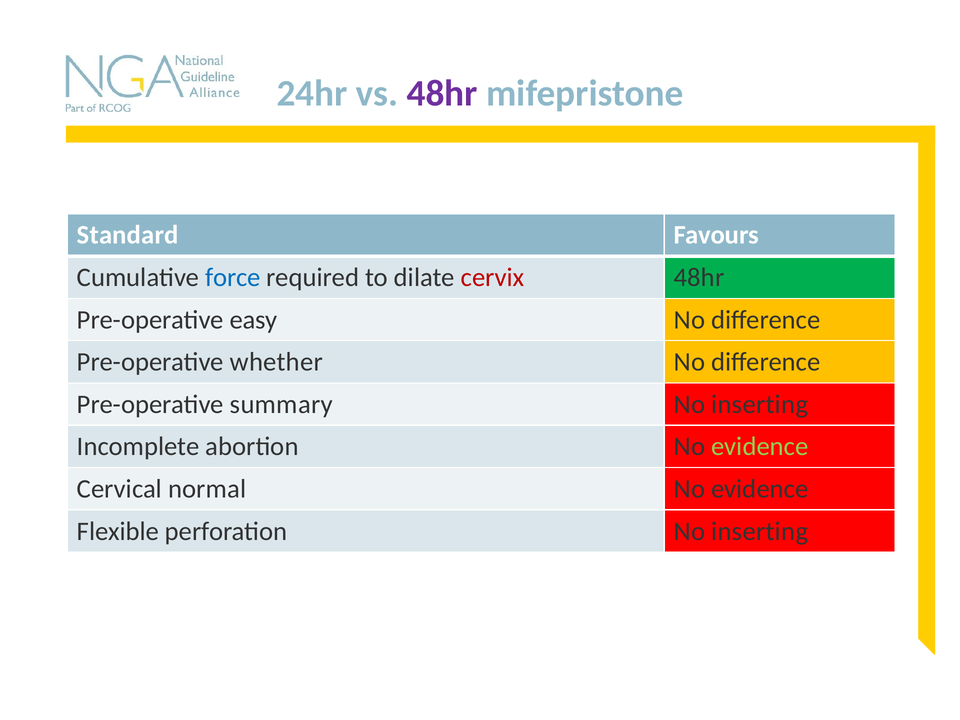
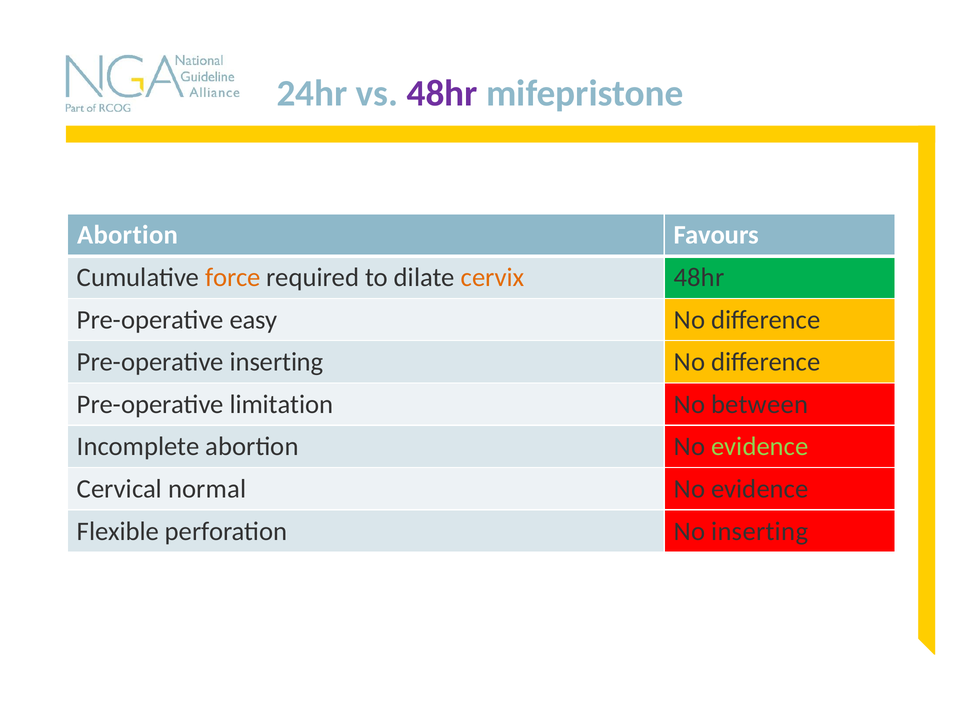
Standard at (128, 235): Standard -> Abortion
force colour: blue -> orange
cervix colour: red -> orange
Pre-operative whether: whether -> inserting
summary: summary -> limitation
inserting at (760, 404): inserting -> between
